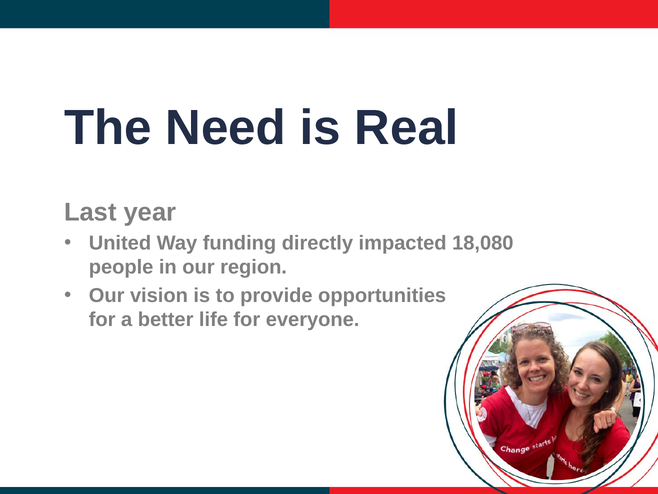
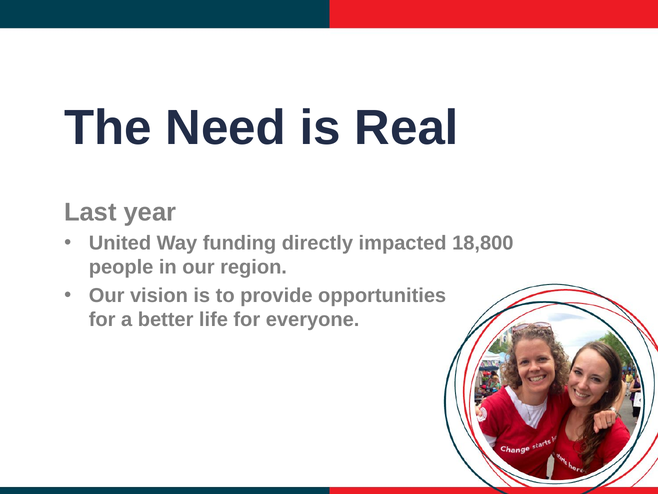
18,080: 18,080 -> 18,800
